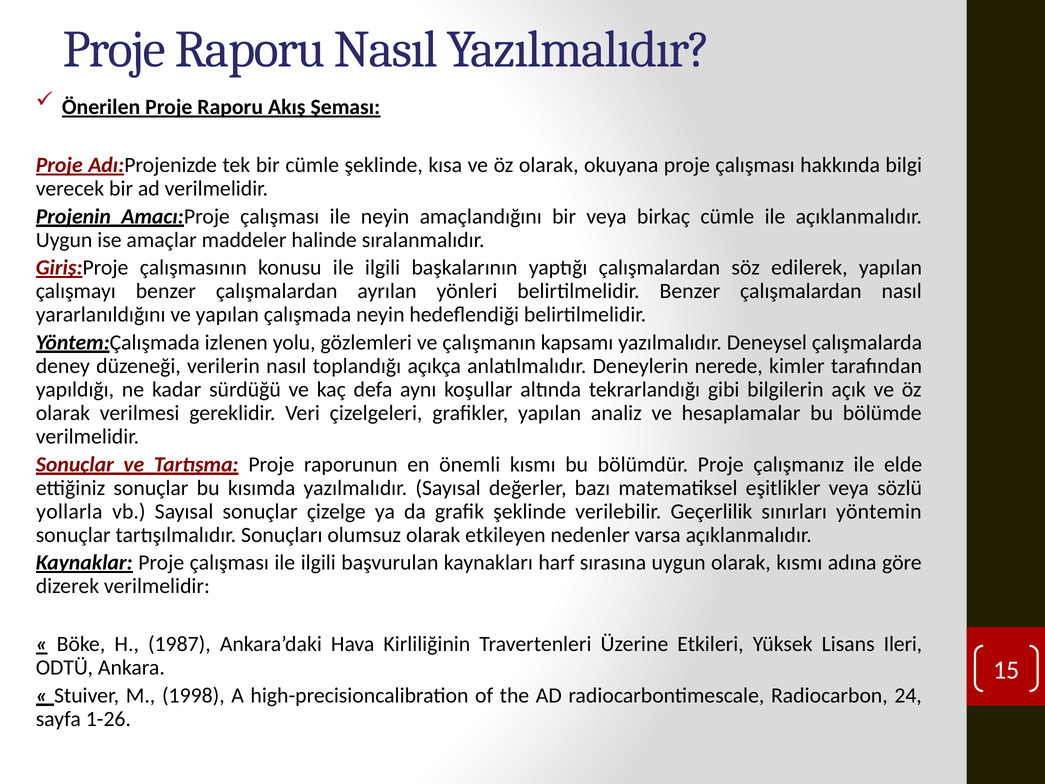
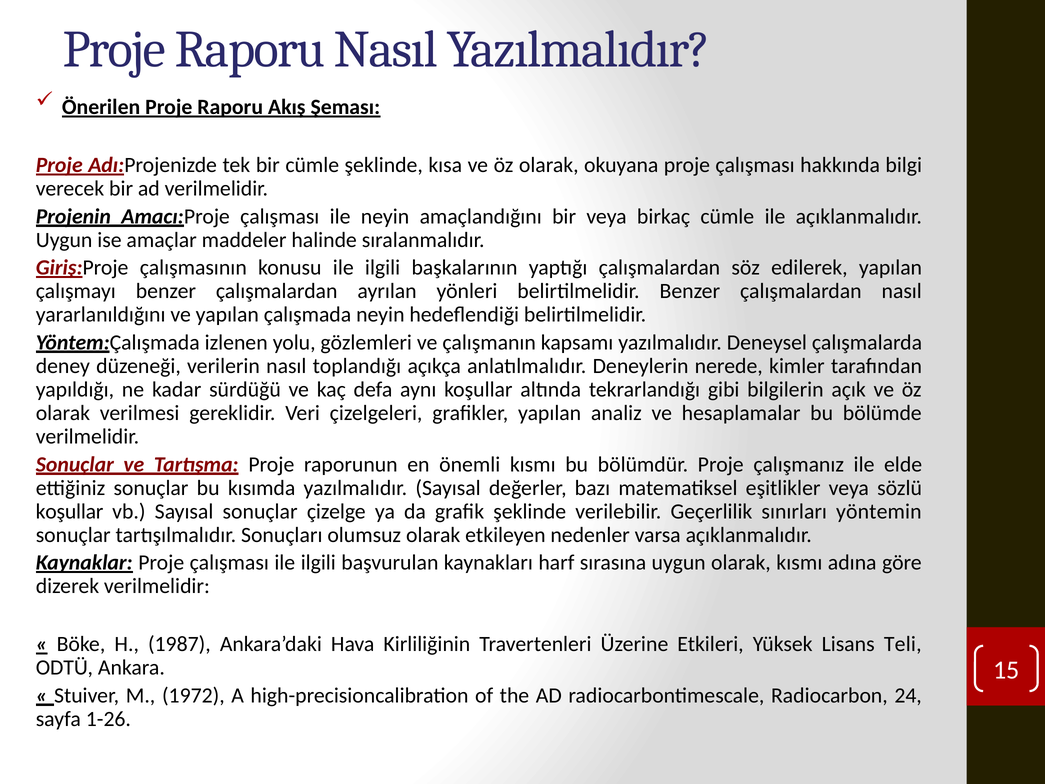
yollarla at (69, 511): yollarla -> koşullar
Ileri: Ileri -> Teli
1998: 1998 -> 1972
